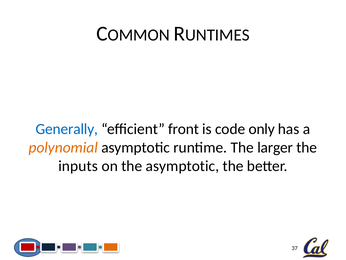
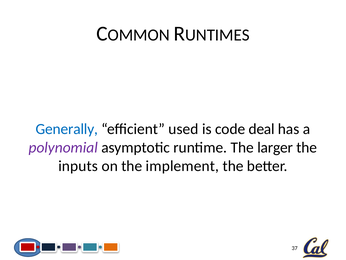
front: front -> used
only: only -> deal
polynomial colour: orange -> purple
the asymptotic: asymptotic -> implement
